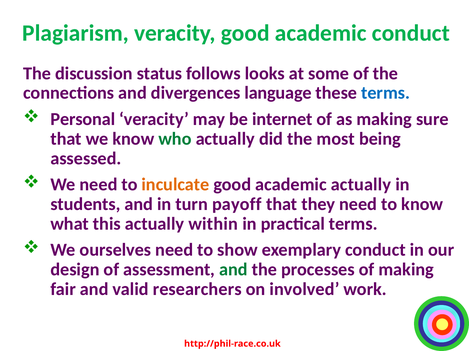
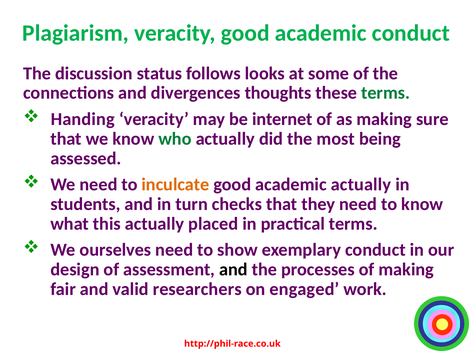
language: language -> thoughts
terms at (386, 93) colour: blue -> green
Personal: Personal -> Handing
payoff: payoff -> checks
within: within -> placed
and at (233, 270) colour: green -> black
involved: involved -> engaged
